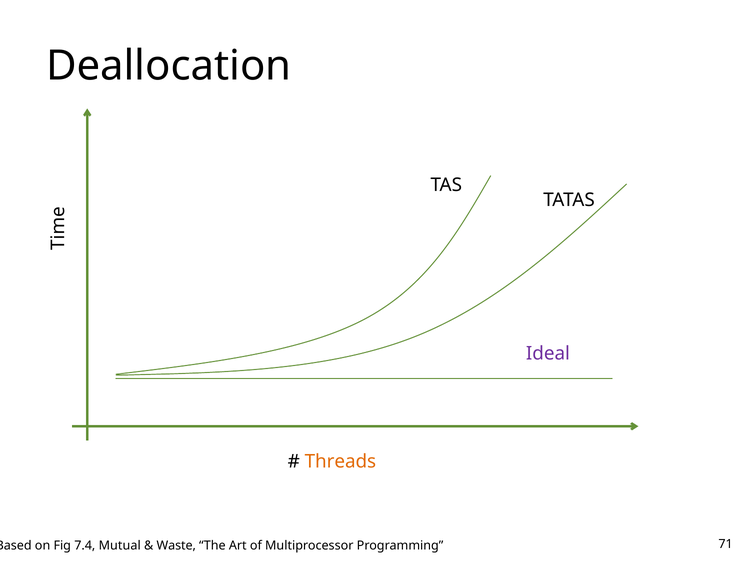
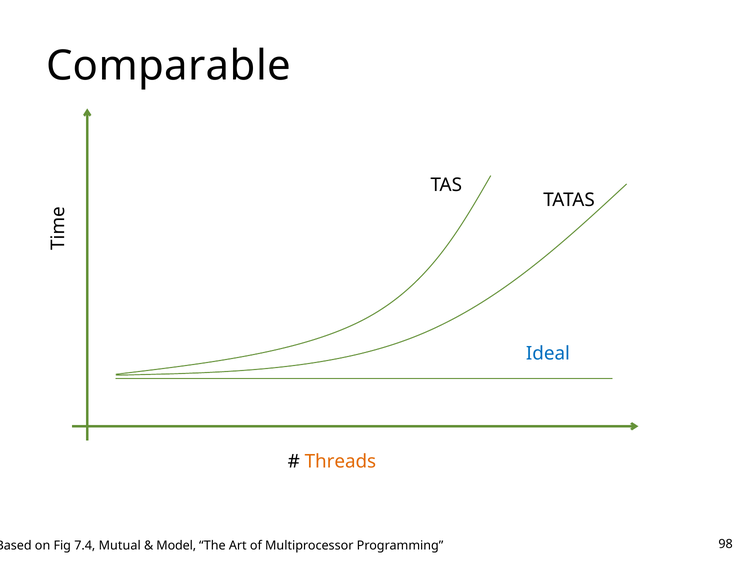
Deallocation: Deallocation -> Comparable
Ideal colour: purple -> blue
Waste: Waste -> Model
71: 71 -> 98
